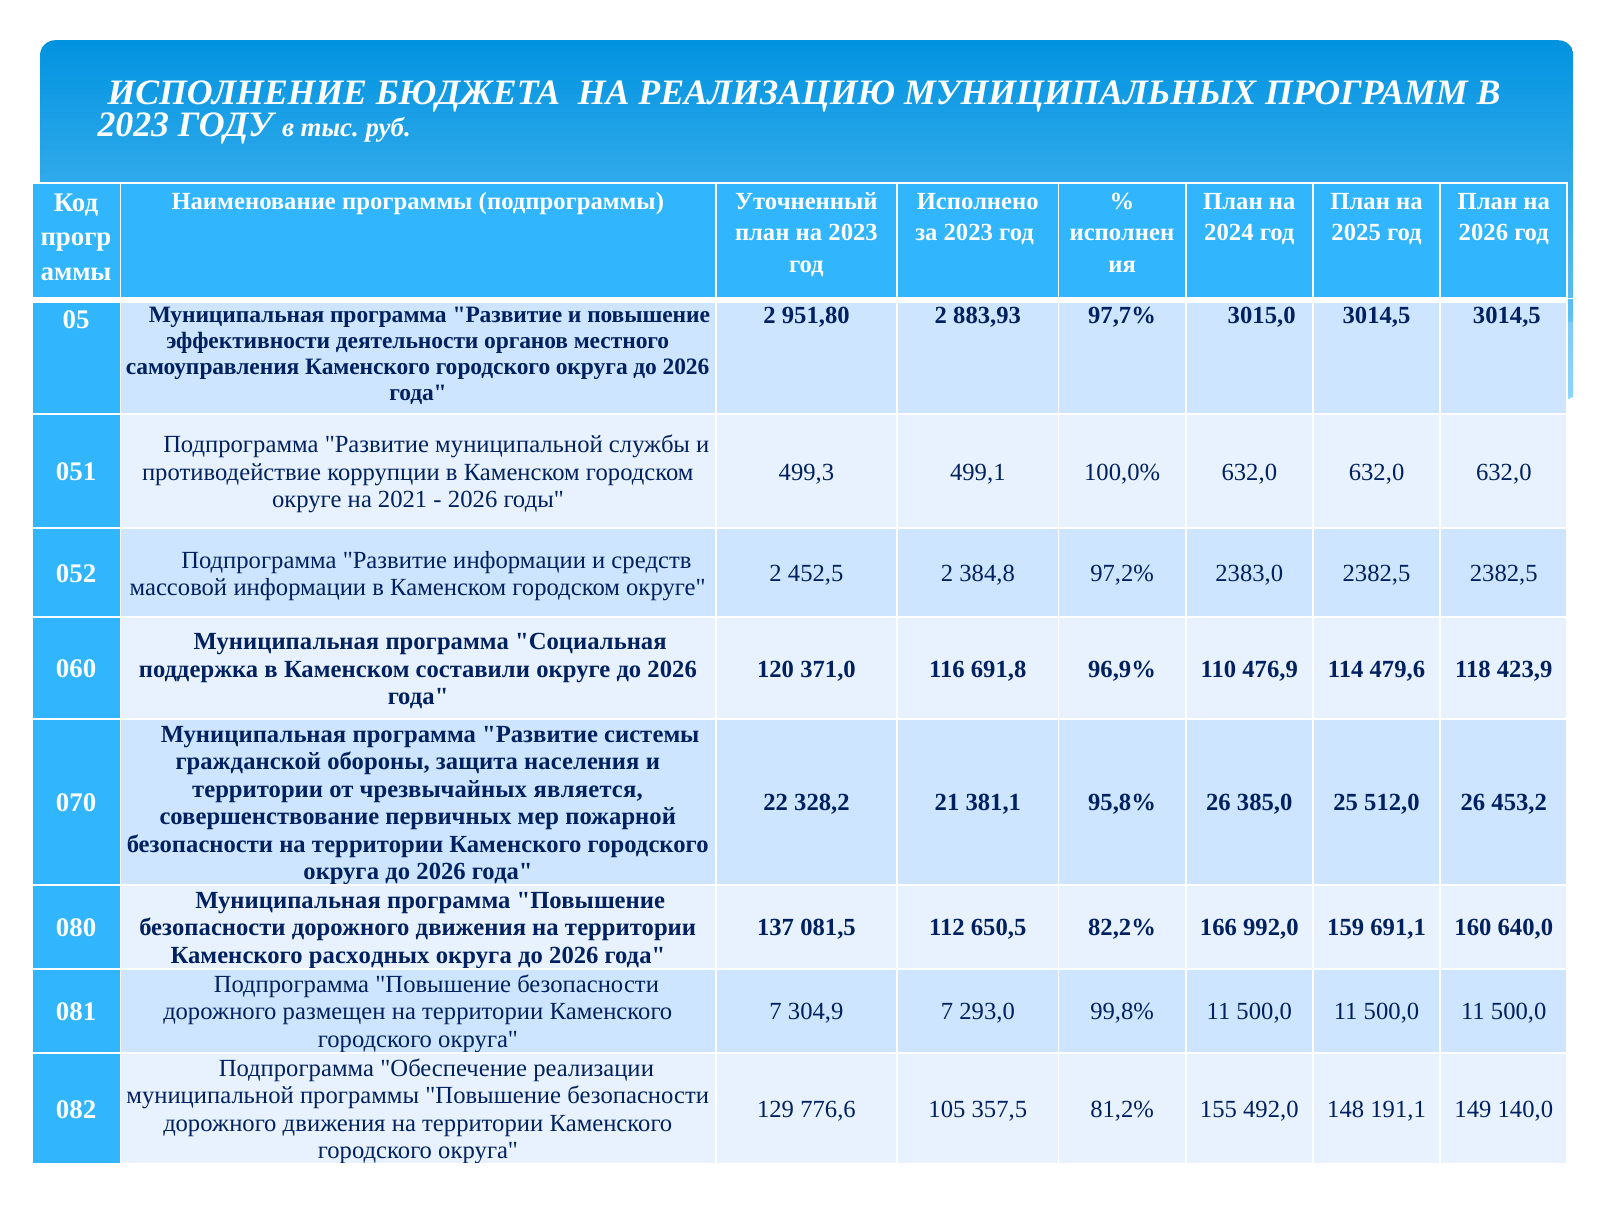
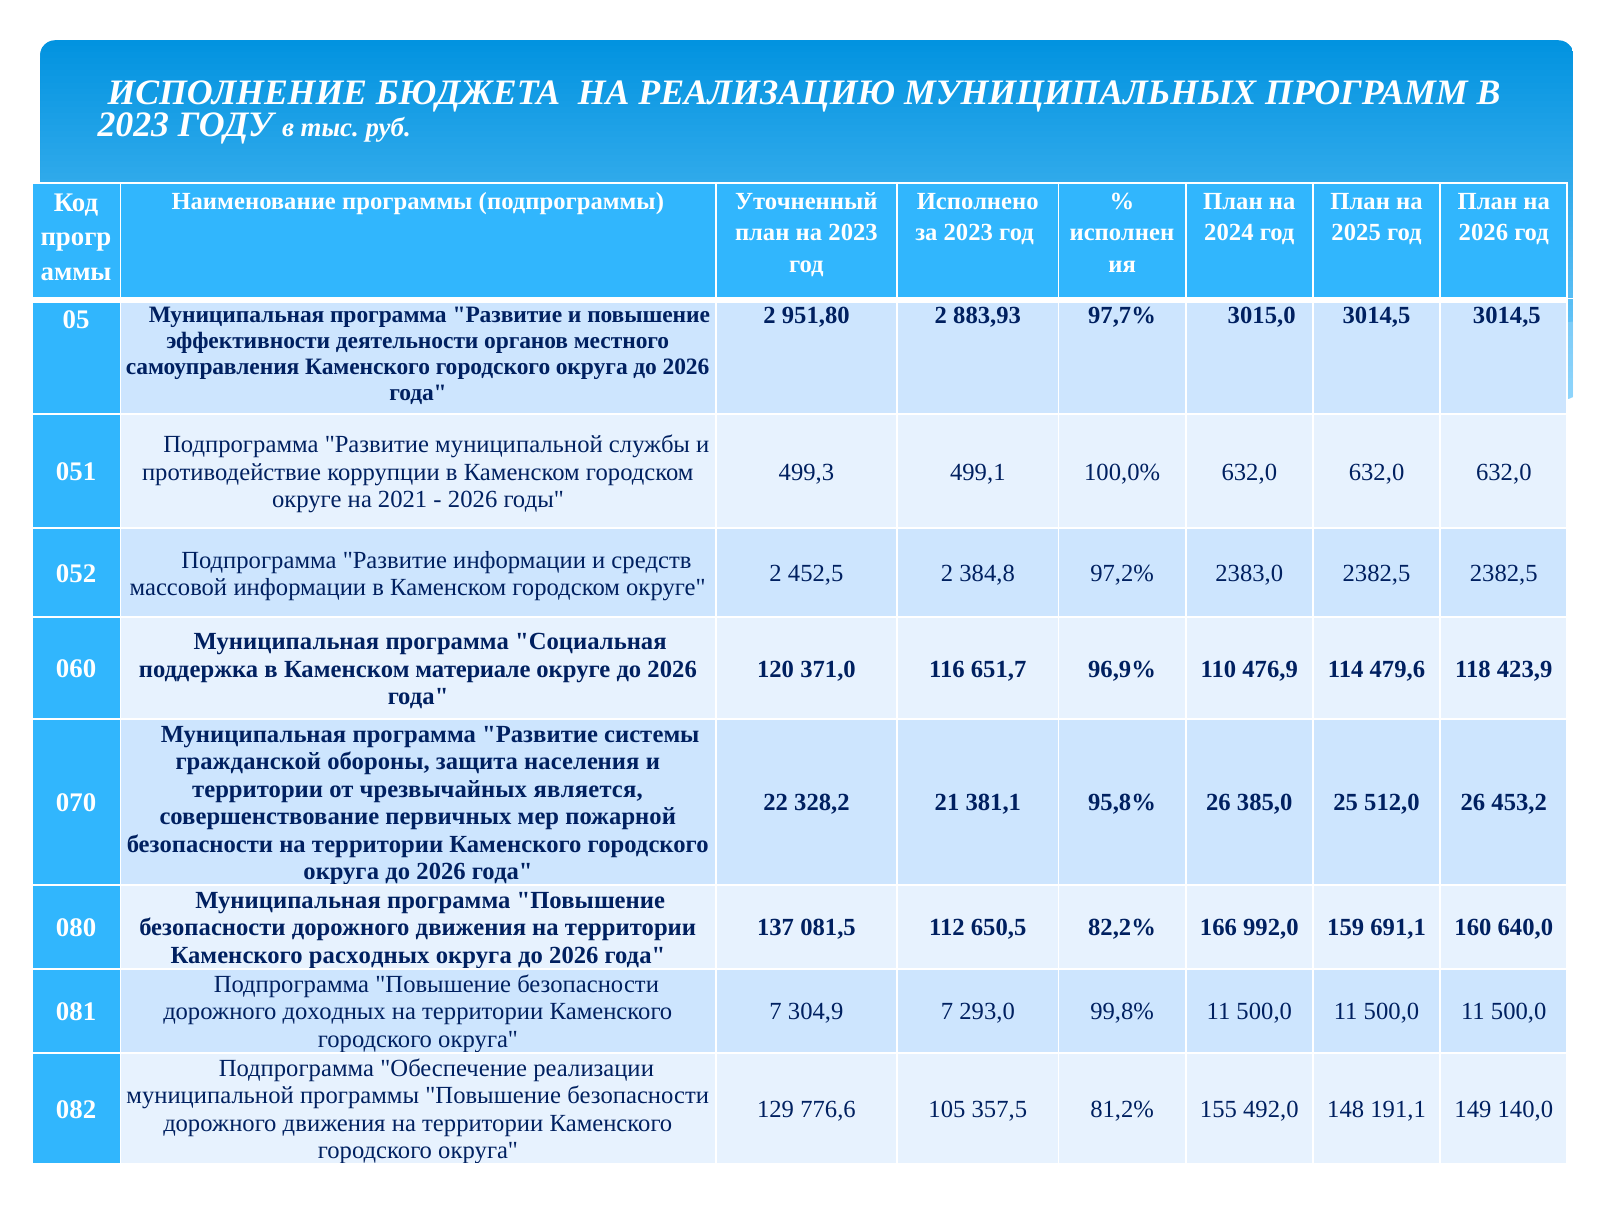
составили: составили -> материале
691,8: 691,8 -> 651,7
размещен: размещен -> доходных
